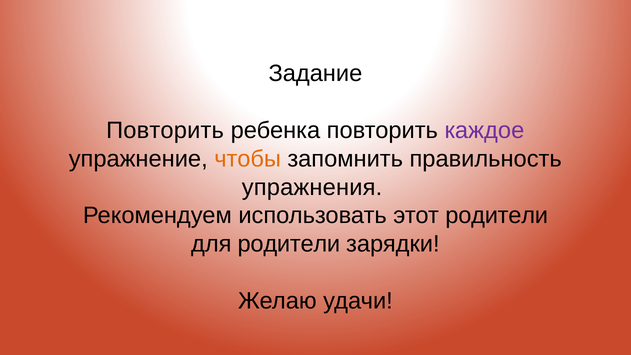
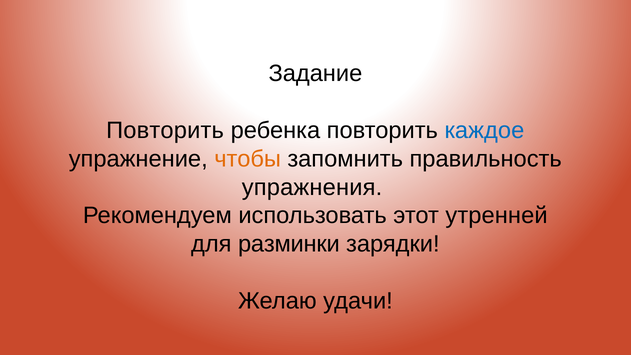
каждое colour: purple -> blue
этот родители: родители -> утренней
для родители: родители -> разминки
